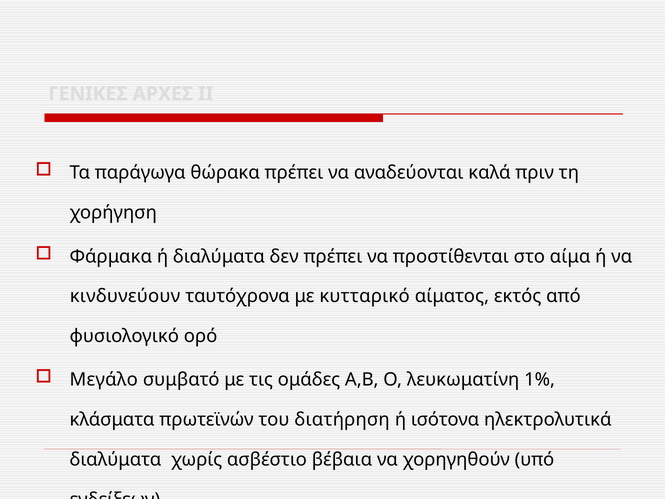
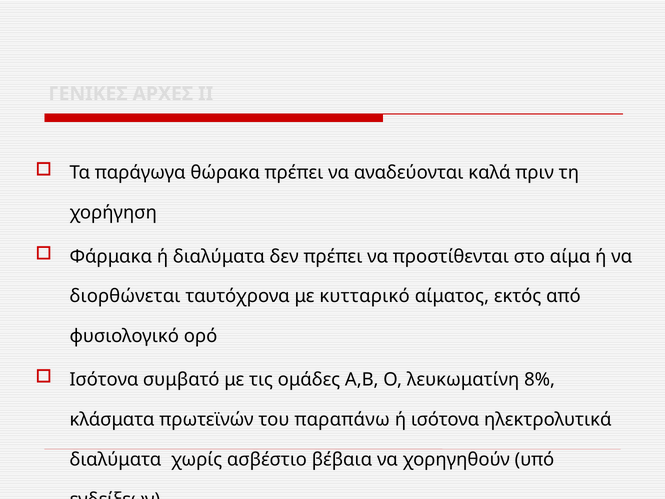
κινδυνεύουν: κινδυνεύουν -> διορθώνεται
Μεγάλο at (104, 380): Μεγάλο -> Ισότονα
1%: 1% -> 8%
διατήρηση: διατήρηση -> παραπάνω
